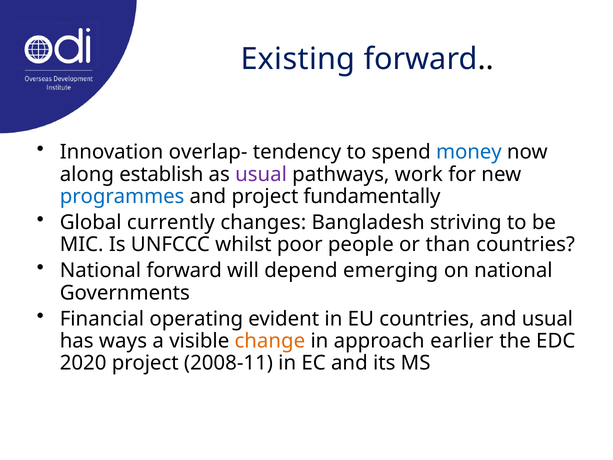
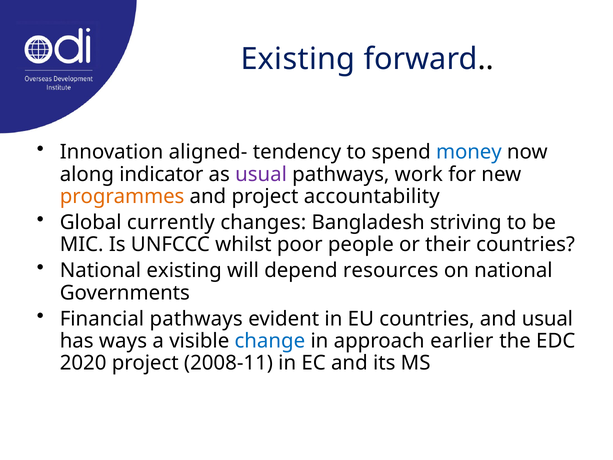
overlap-: overlap- -> aligned-
establish: establish -> indicator
programmes colour: blue -> orange
fundamentally: fundamentally -> accountability
than: than -> their
National forward: forward -> existing
emerging: emerging -> resources
Financial operating: operating -> pathways
change colour: orange -> blue
